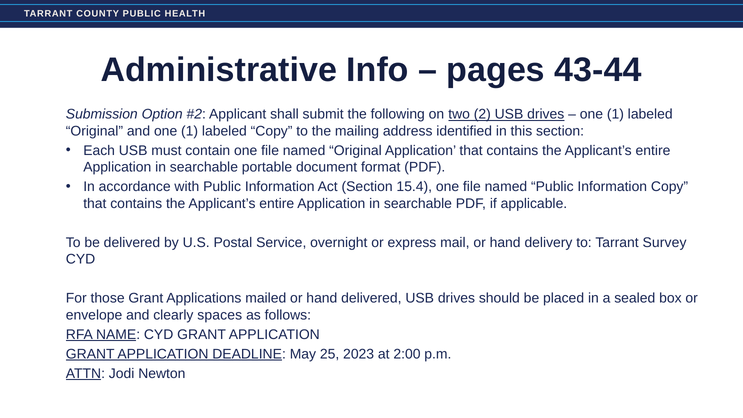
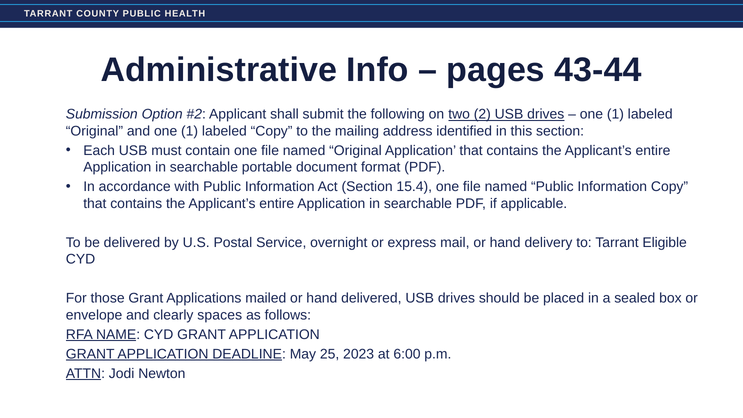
Survey: Survey -> Eligible
2:00: 2:00 -> 6:00
